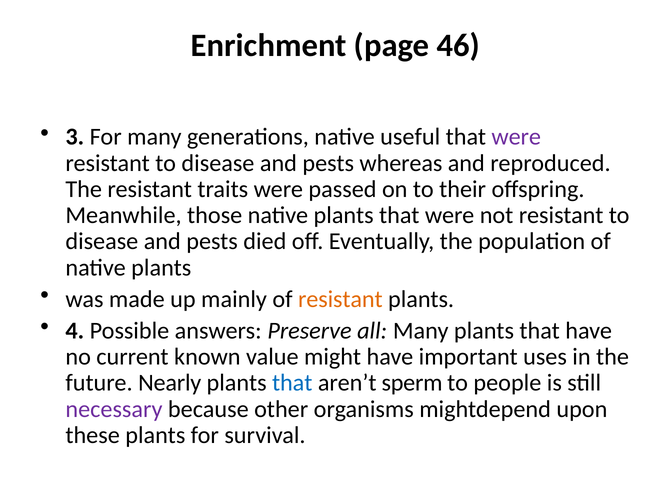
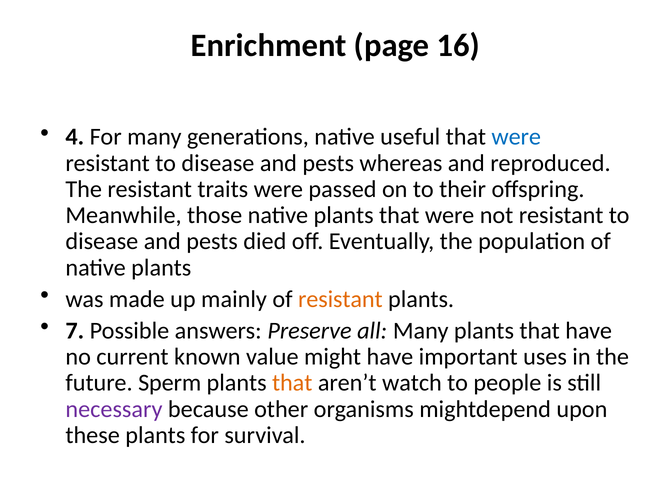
46: 46 -> 16
3: 3 -> 4
were at (516, 137) colour: purple -> blue
4: 4 -> 7
Nearly: Nearly -> Sperm
that at (292, 383) colour: blue -> orange
sperm: sperm -> watch
